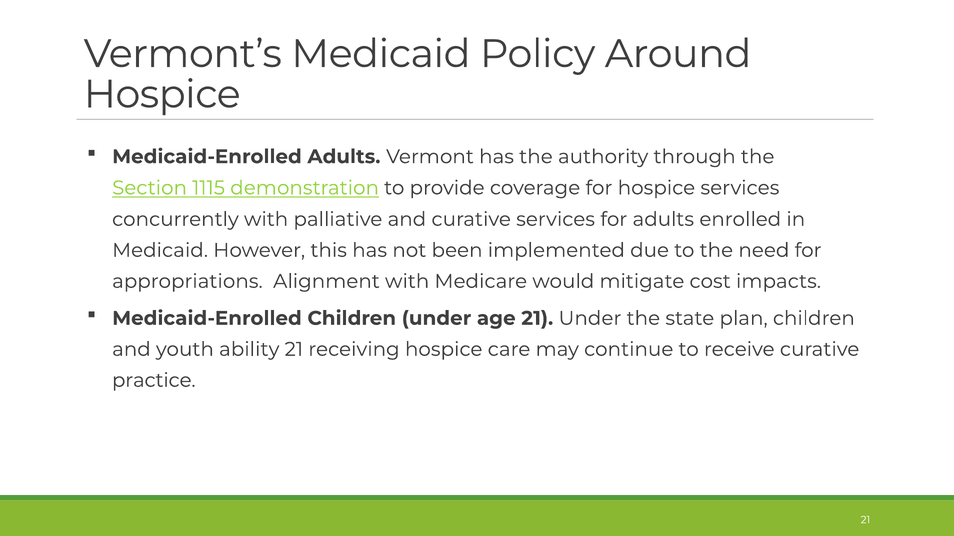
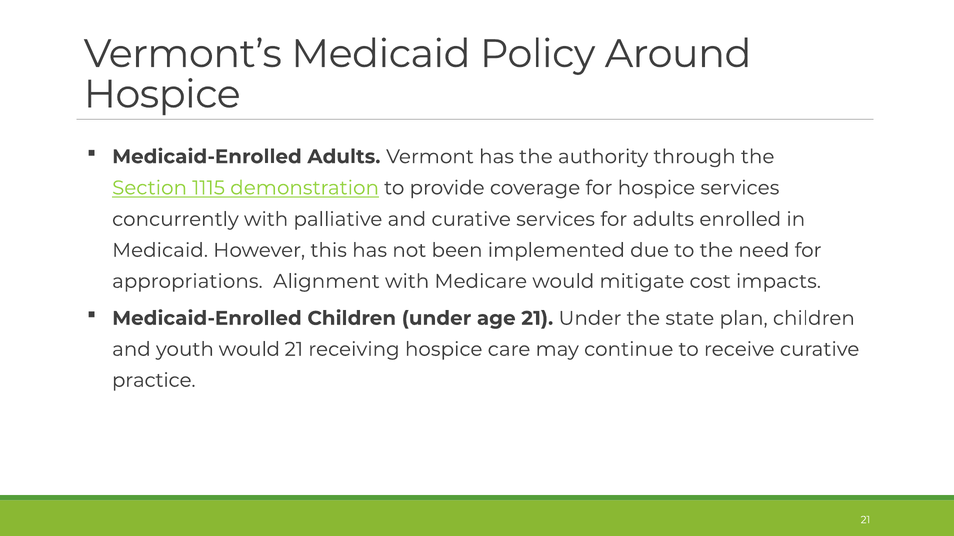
youth ability: ability -> would
